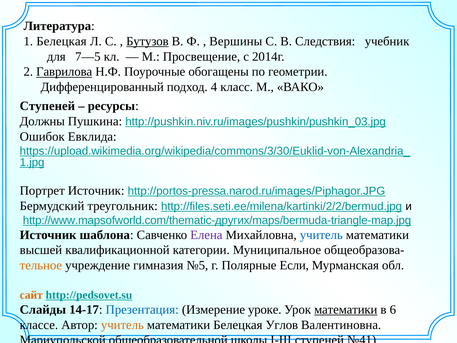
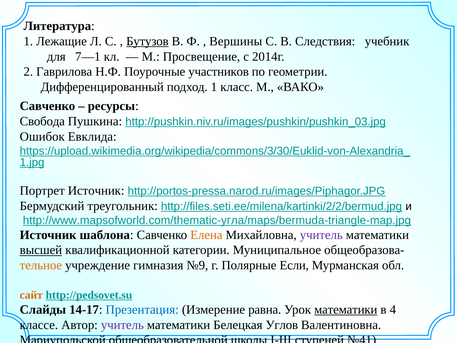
1 Белецкая: Белецкая -> Лежащие
7—5: 7—5 -> 7—1
Гаврилова underline: present -> none
обогащены: обогащены -> участников
подход 4: 4 -> 1
Ступеней at (47, 106): Ступеней -> Савченко
Должны: Должны -> Свобода
http://www.mapsofworld.com/thematic-других/maps/bermuda-triangle-map.jpg: http://www.mapsofworld.com/thematic-других/maps/bermuda-triangle-map.jpg -> http://www.mapsofworld.com/thematic-угла/maps/bermuda-triangle-map.jpg
Елена colour: purple -> orange
учитель at (321, 235) colour: blue -> purple
высшей underline: none -> present
№5: №5 -> №9
уроке: уроке -> равна
6: 6 -> 4
учитель at (122, 325) colour: orange -> purple
